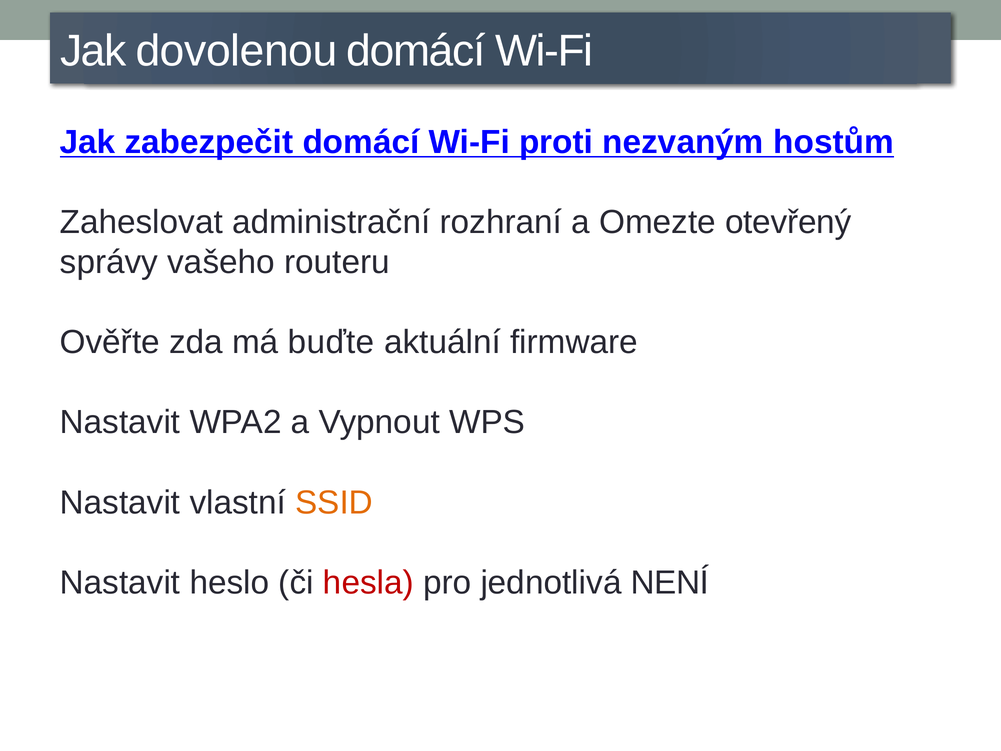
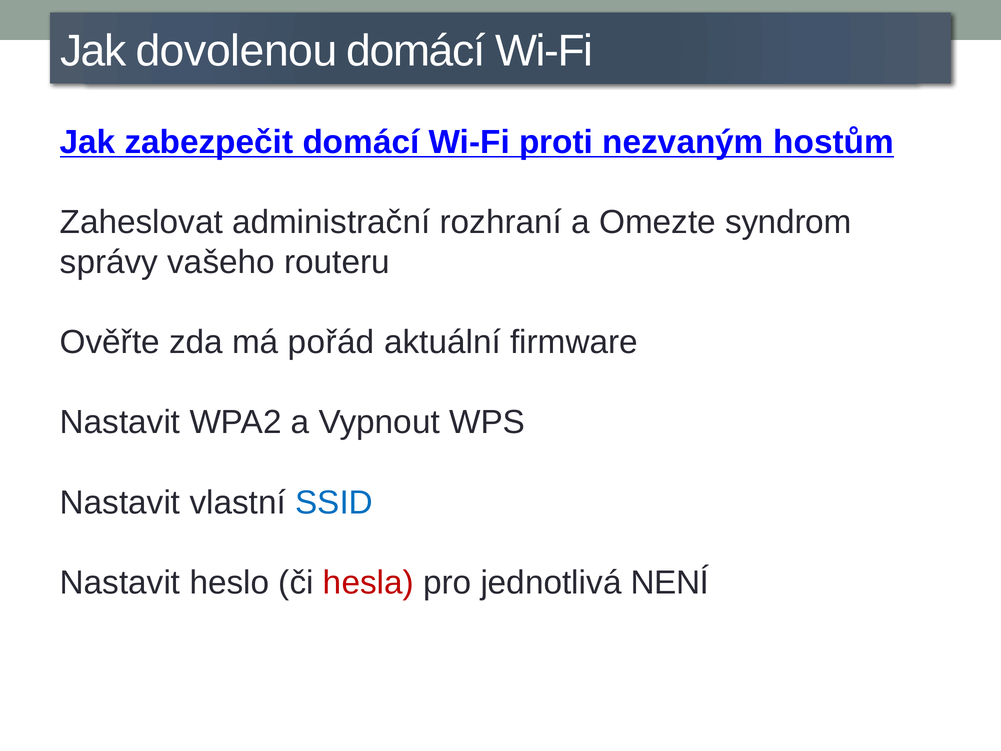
otevřený: otevřený -> syndrom
buďte: buďte -> pořád
SSID colour: orange -> blue
